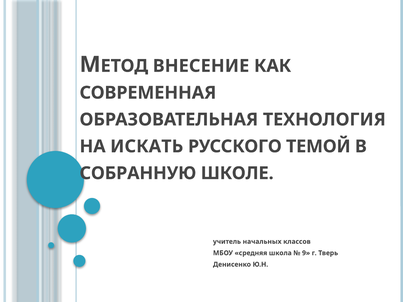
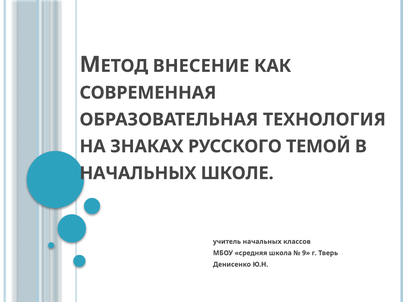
ИСКАТЬ: ИСКАТЬ -> ЗНАКАХ
СОБРАННУЮ at (138, 173): СОБРАННУЮ -> НАЧАЛЬНЫХ
